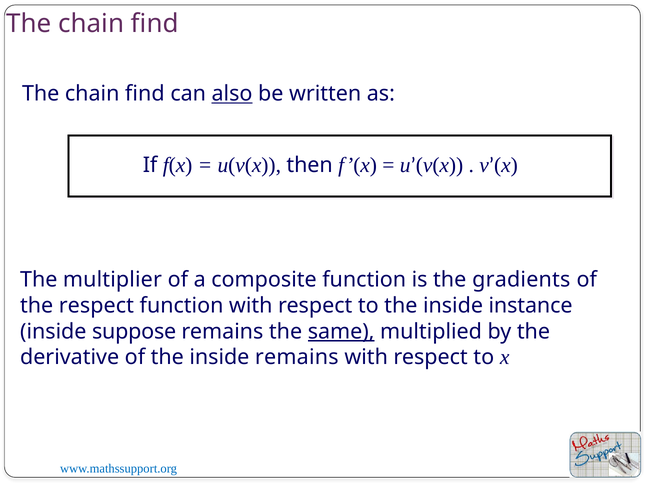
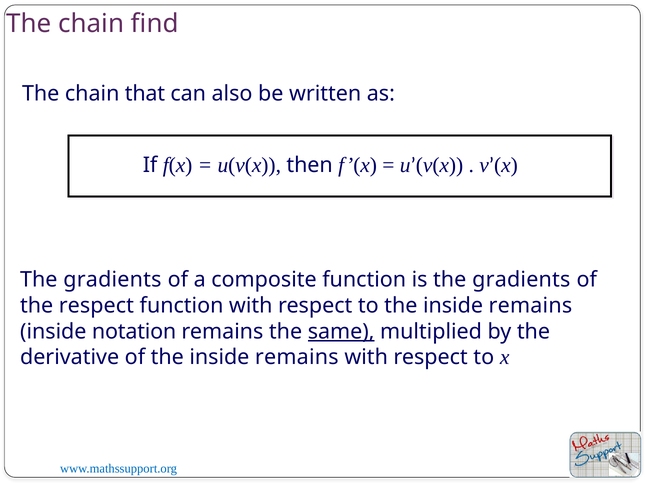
find at (145, 94): find -> that
also underline: present -> none
multiplier at (112, 280): multiplier -> gradients
to the inside instance: instance -> remains
suppose: suppose -> notation
